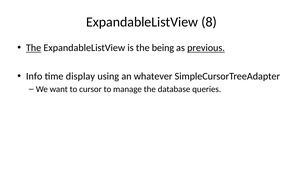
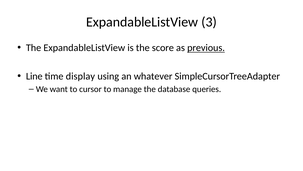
8: 8 -> 3
The at (34, 48) underline: present -> none
being: being -> score
Info: Info -> Line
